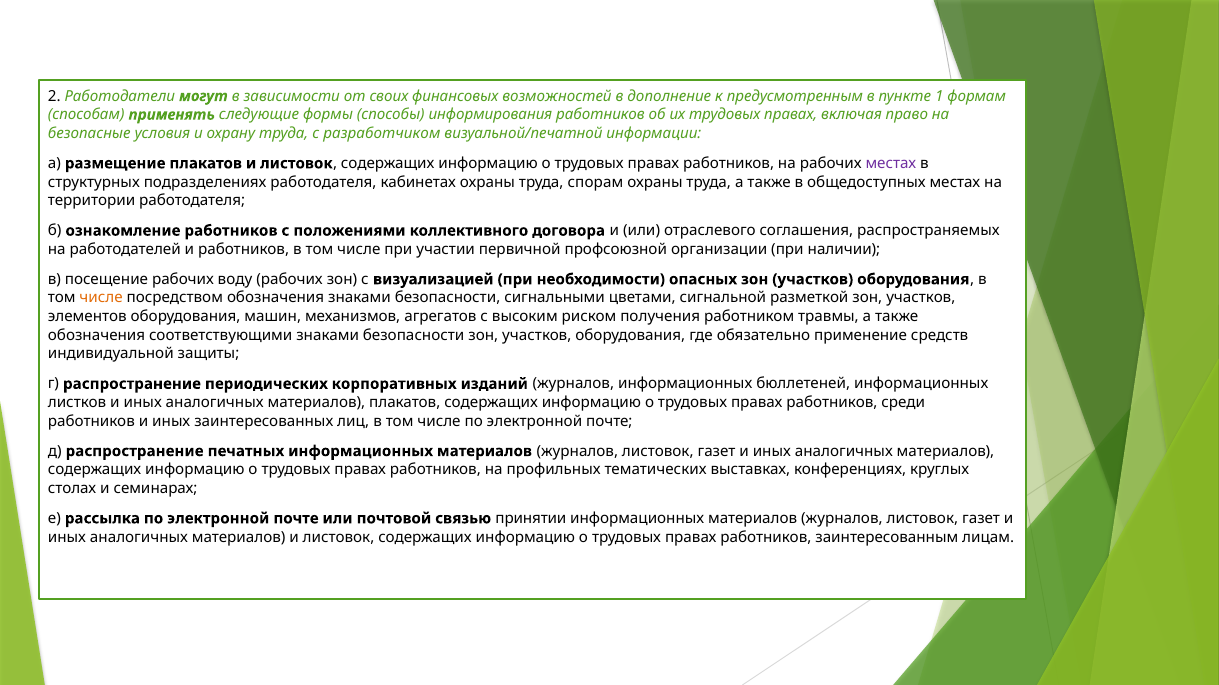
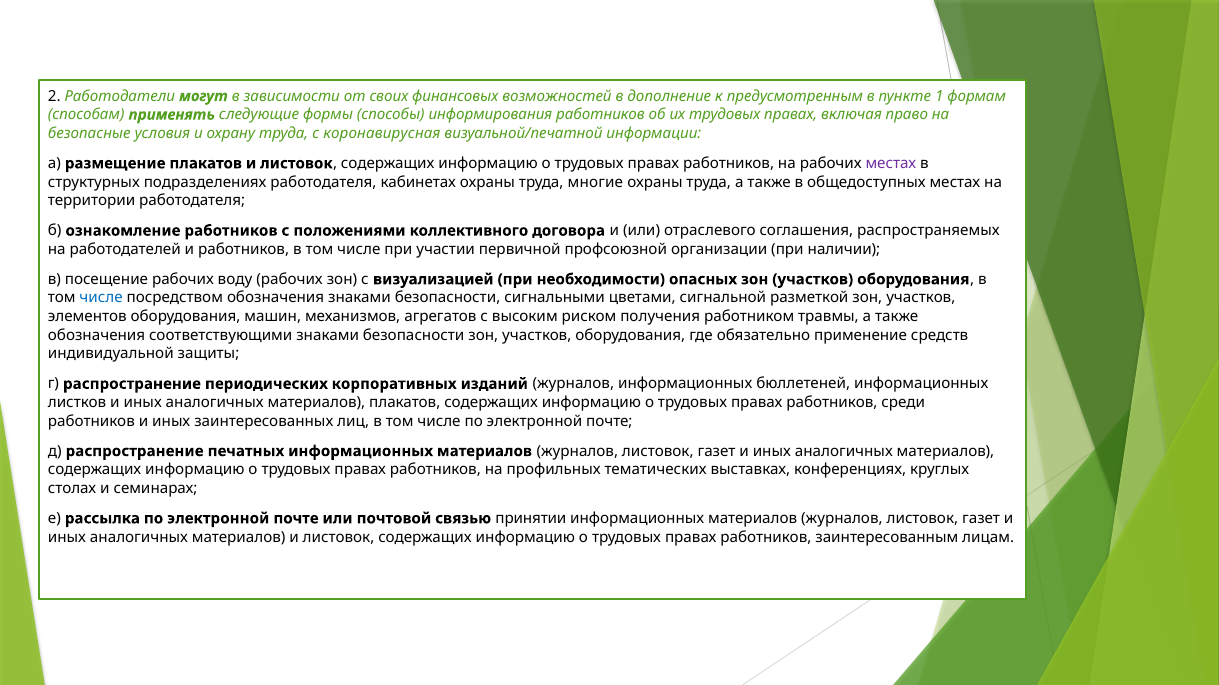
разработчиком: разработчиком -> коронавирусная
спорам: спорам -> многие
числе at (101, 298) colour: orange -> blue
